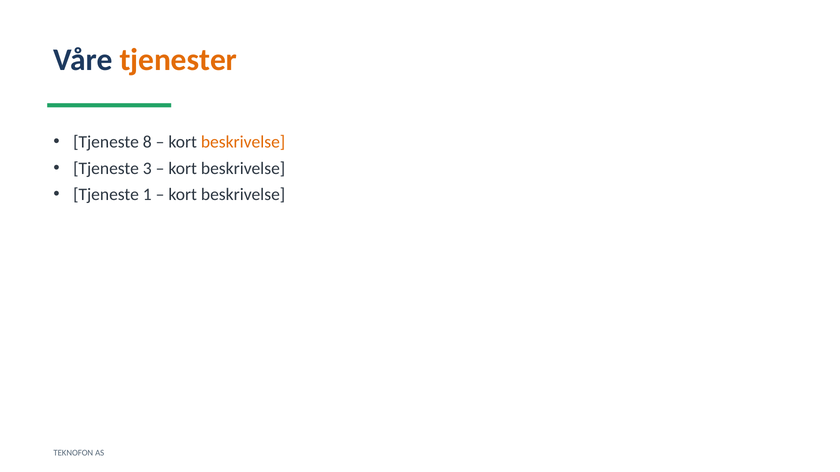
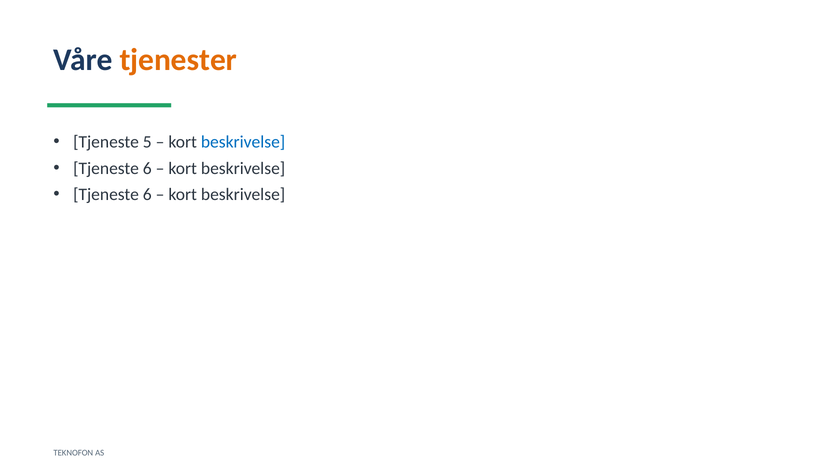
8: 8 -> 5
beskrivelse at (243, 142) colour: orange -> blue
3 at (147, 169): 3 -> 6
1 at (147, 195): 1 -> 6
